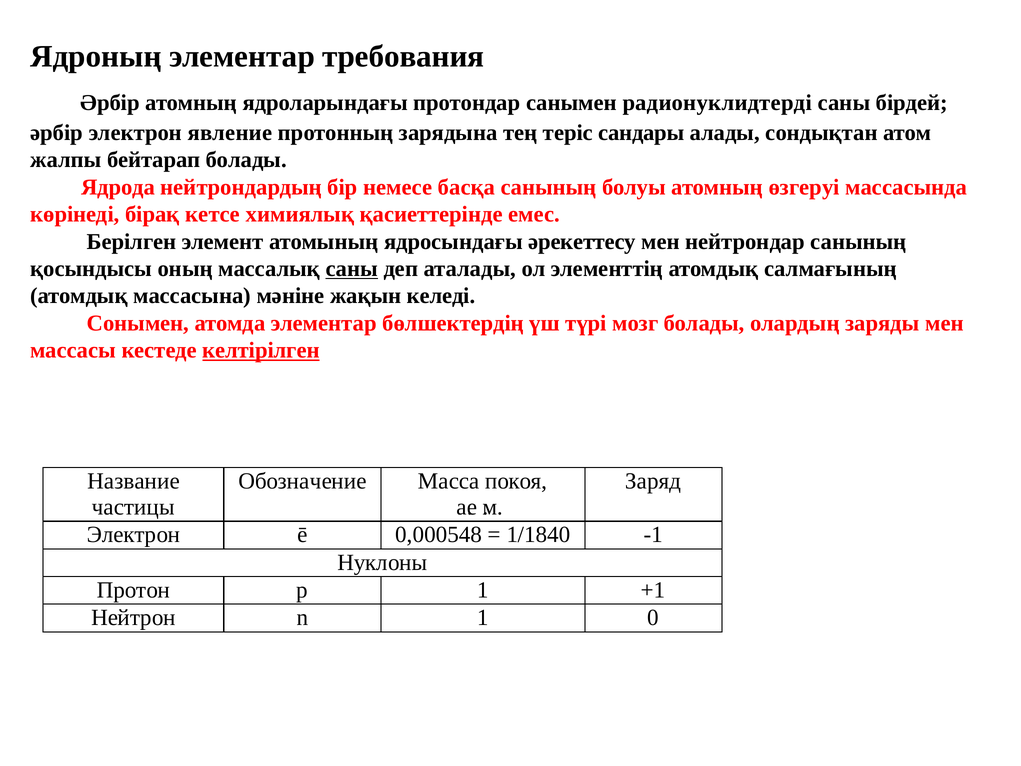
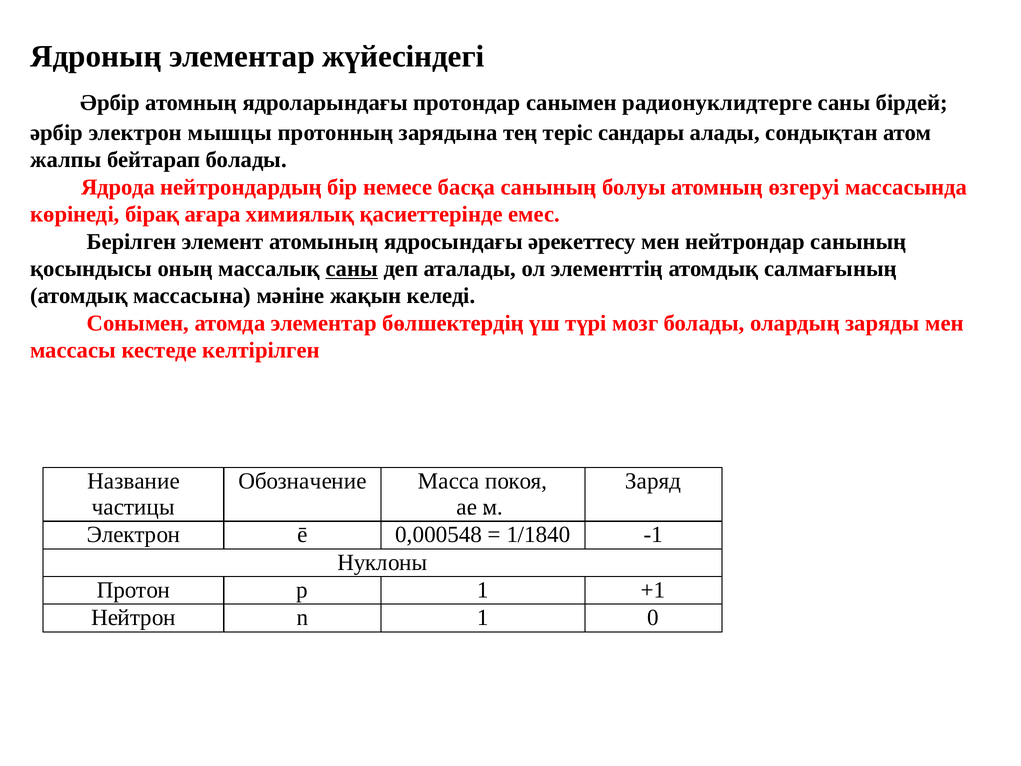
требования: требования -> жүйесіндегі
радионуклидтерді: радионуклидтерді -> радионуклидтерге
явление: явление -> мышцы
кетсе: кетсе -> ағара
келтірілген underline: present -> none
